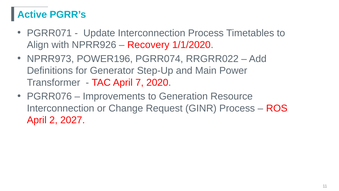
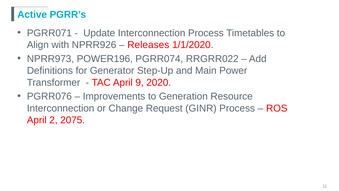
Recovery: Recovery -> Releases
7: 7 -> 9
2027: 2027 -> 2075
